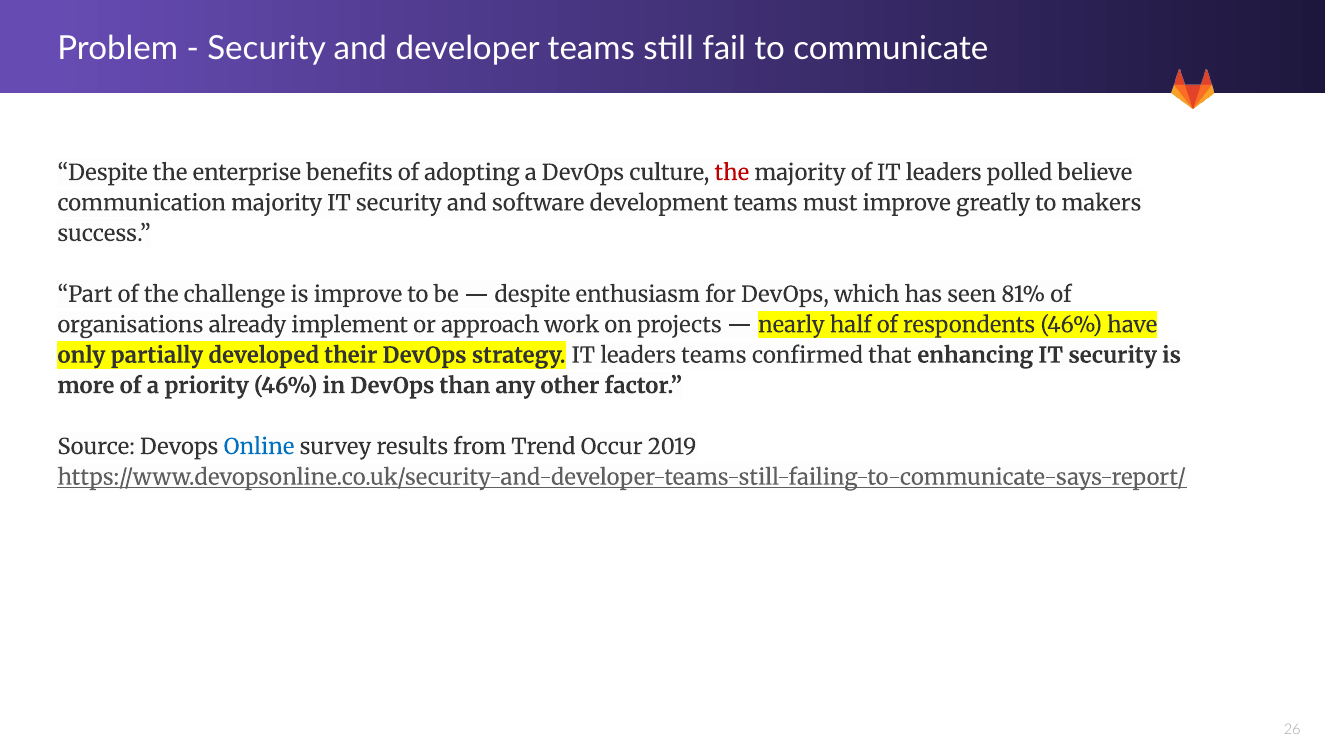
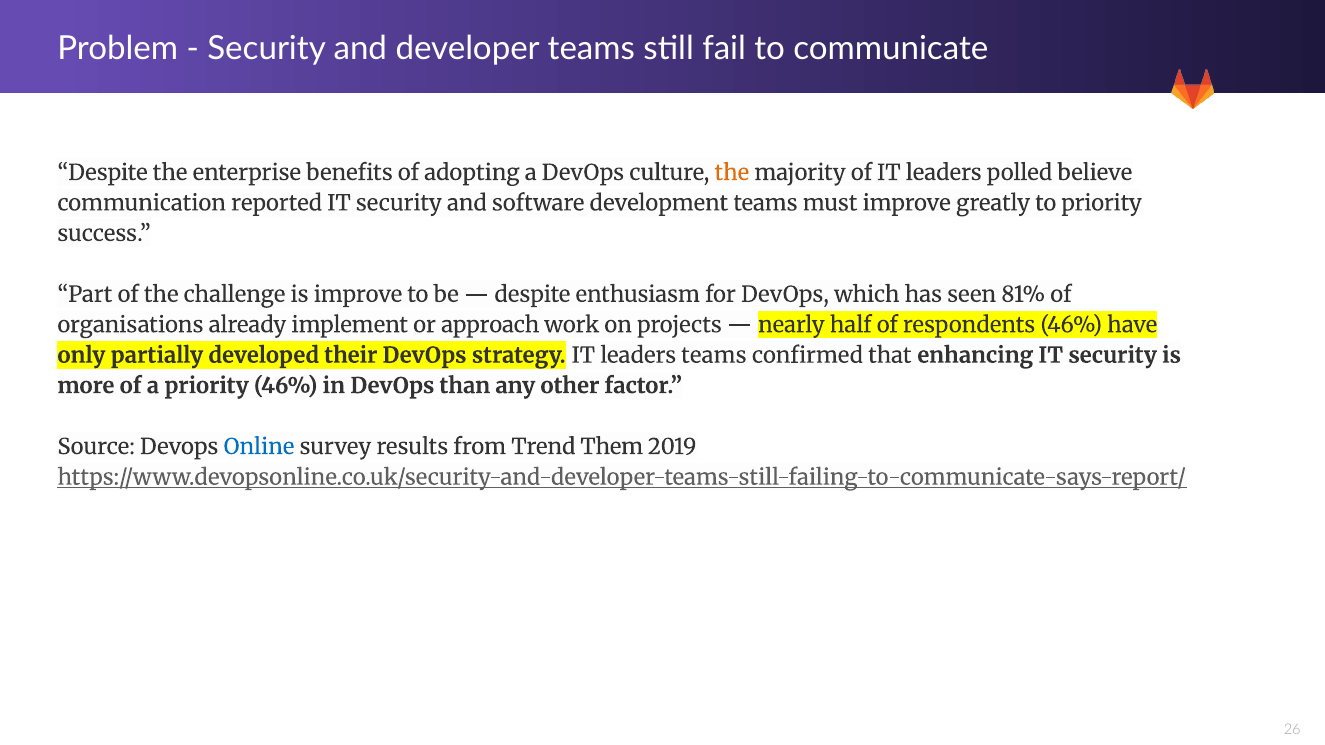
the at (732, 173) colour: red -> orange
communication majority: majority -> reported
to makers: makers -> priority
Occur: Occur -> Them
